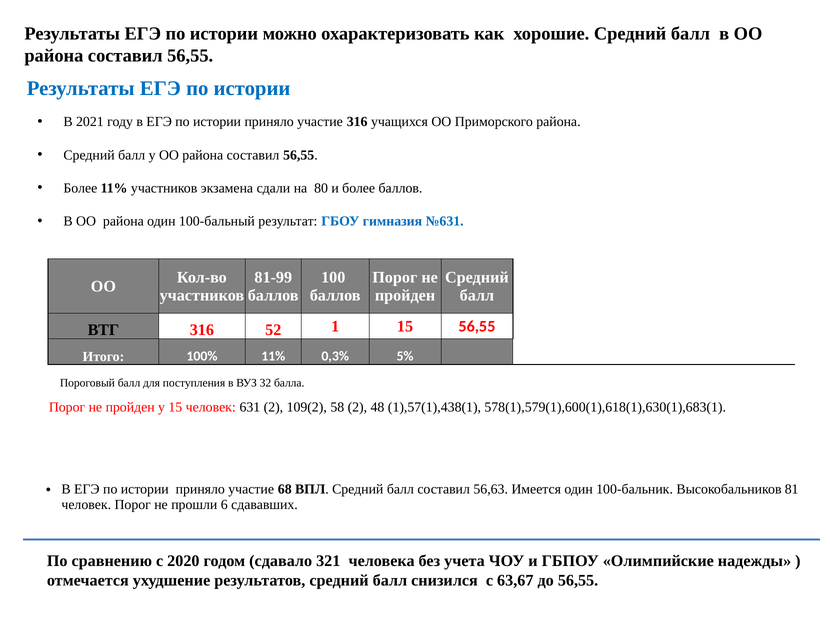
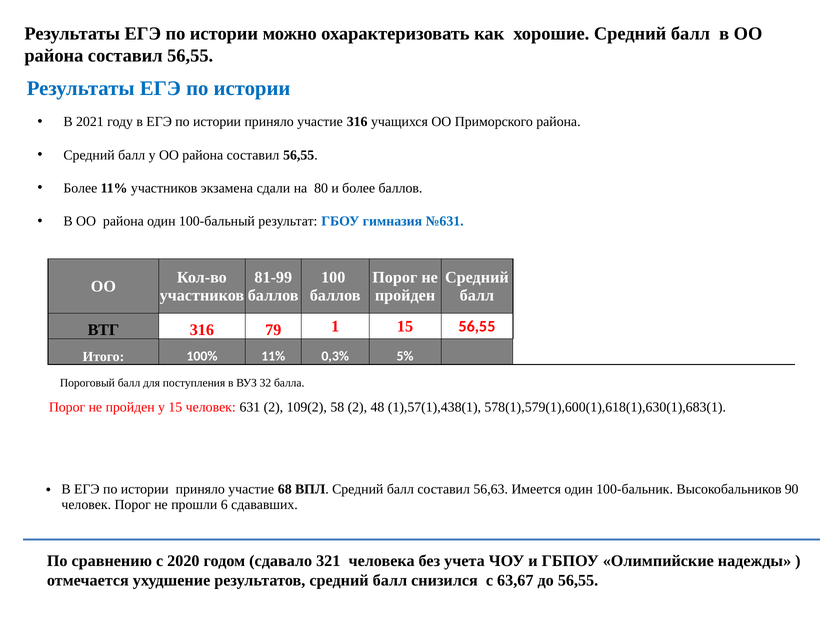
52: 52 -> 79
81: 81 -> 90
